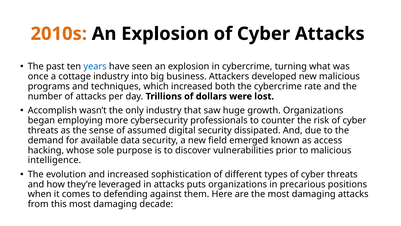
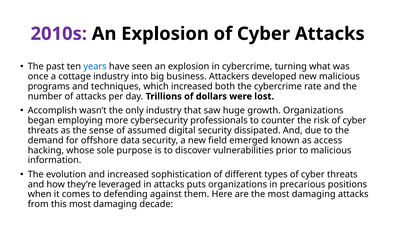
2010s colour: orange -> purple
available: available -> offshore
intelligence: intelligence -> information
